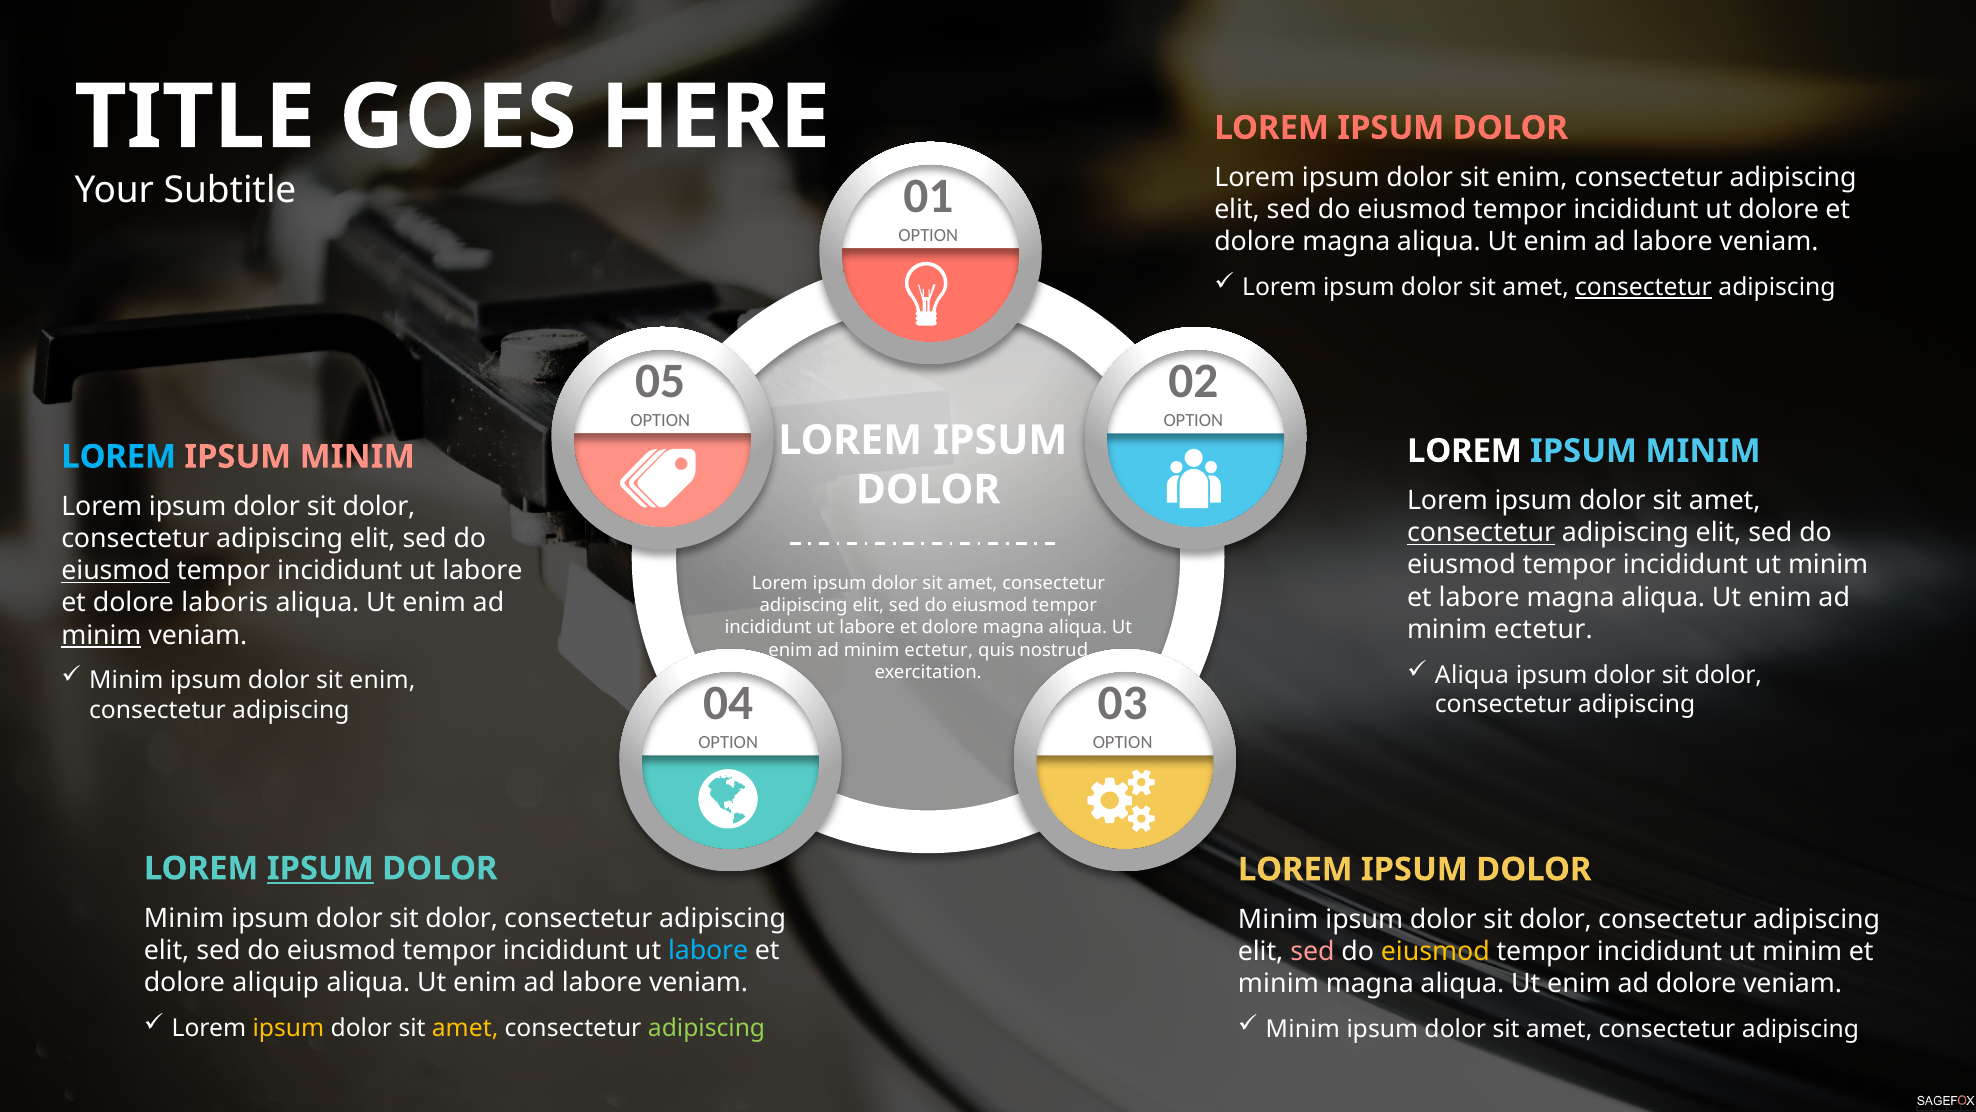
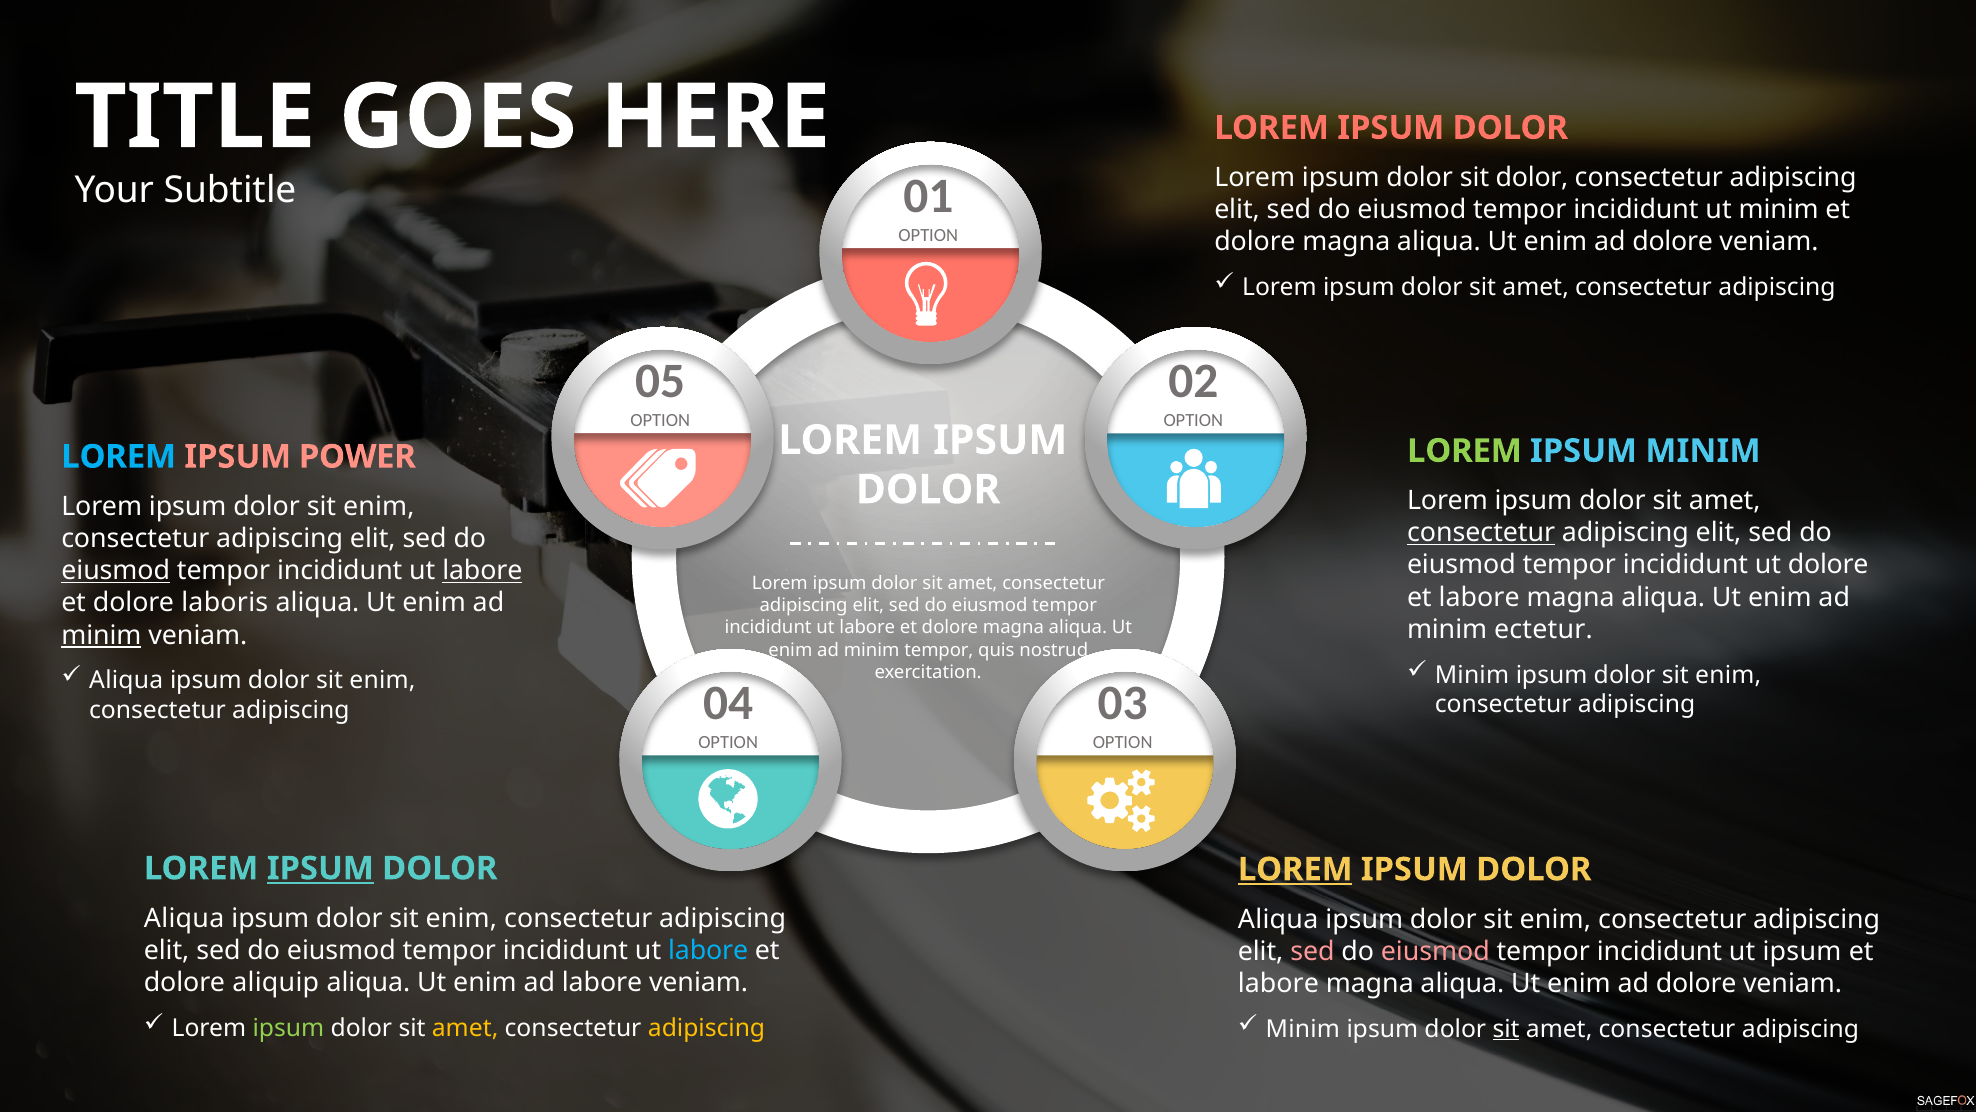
enim at (1532, 178): enim -> dolor
ut dolore: dolore -> minim
labore at (1673, 242): labore -> dolore
consectetur at (1643, 287) underline: present -> none
LOREM at (1464, 451) colour: white -> light green
MINIM at (357, 457): MINIM -> POWER
dolor at (379, 506): dolor -> enim
minim at (1828, 565): minim -> dolore
labore at (482, 571) underline: none -> present
ectetur at (939, 650): ectetur -> tempor
Aliqua at (1472, 675): Aliqua -> Minim
dolor at (1728, 675): dolor -> enim
Minim at (126, 680): Minim -> Aliqua
LOREM at (1295, 869) underline: none -> present
Minim at (184, 918): Minim -> Aliqua
dolor at (462, 918): dolor -> enim
Minim at (1278, 919): Minim -> Aliqua
dolor at (1556, 919): dolor -> enim
eiusmod at (1435, 951) colour: yellow -> pink
minim at (1802, 951): minim -> ipsum
minim at (1278, 983): minim -> labore
ipsum at (288, 1028) colour: yellow -> light green
adipiscing at (707, 1028) colour: light green -> yellow
sit at (1506, 1029) underline: none -> present
